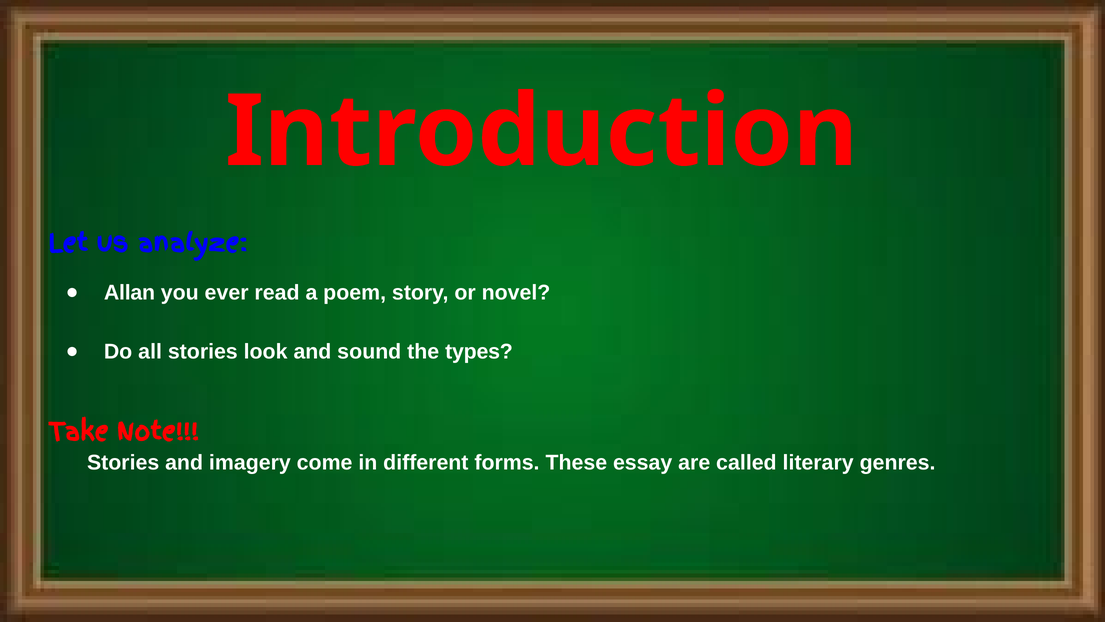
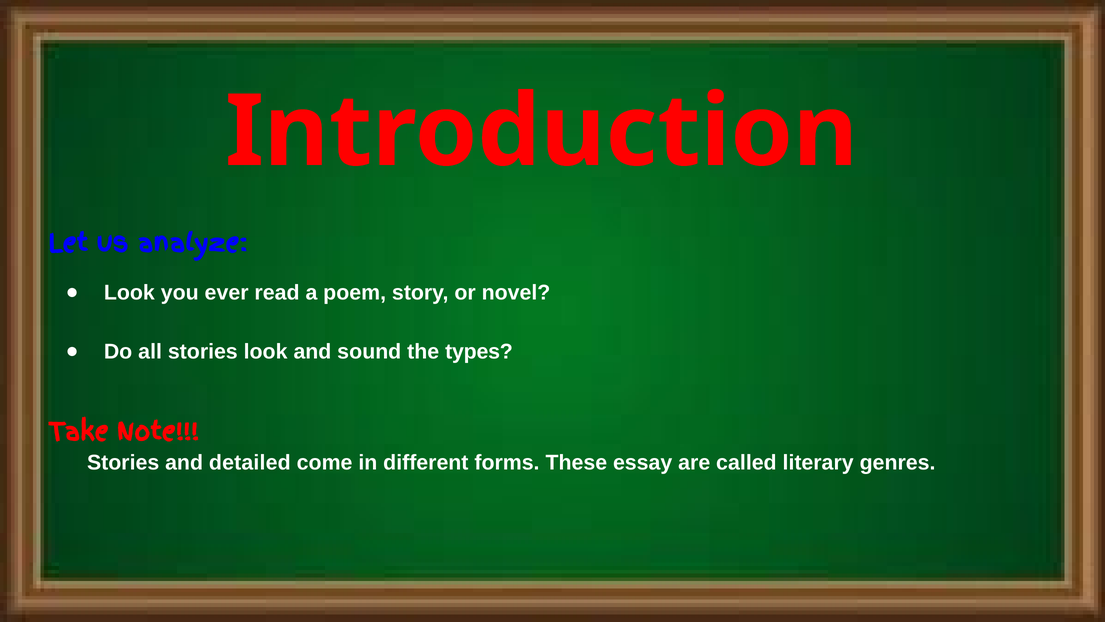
Allan at (130, 293): Allan -> Look
imagery: imagery -> detailed
